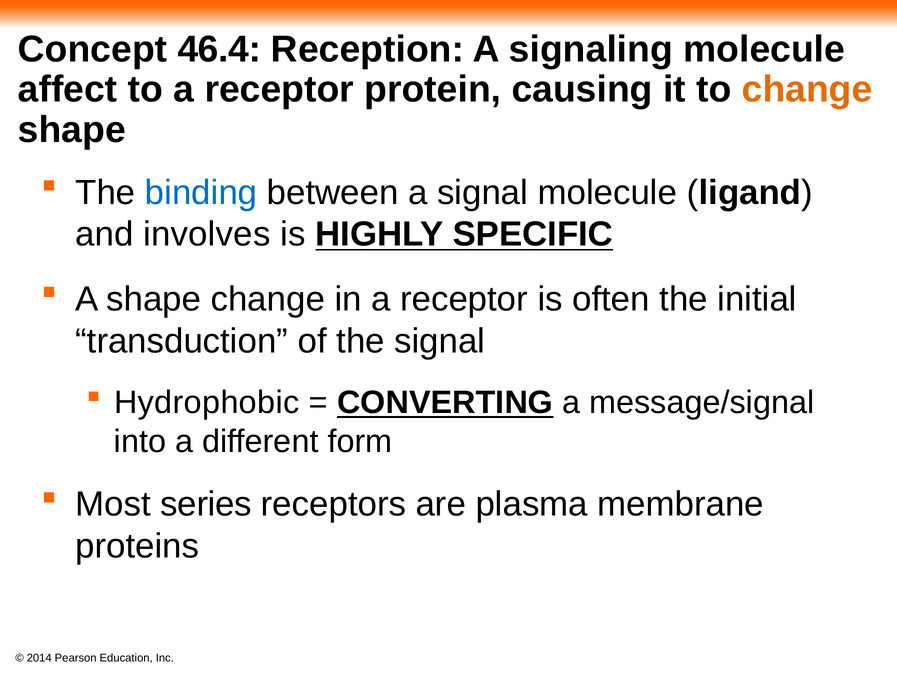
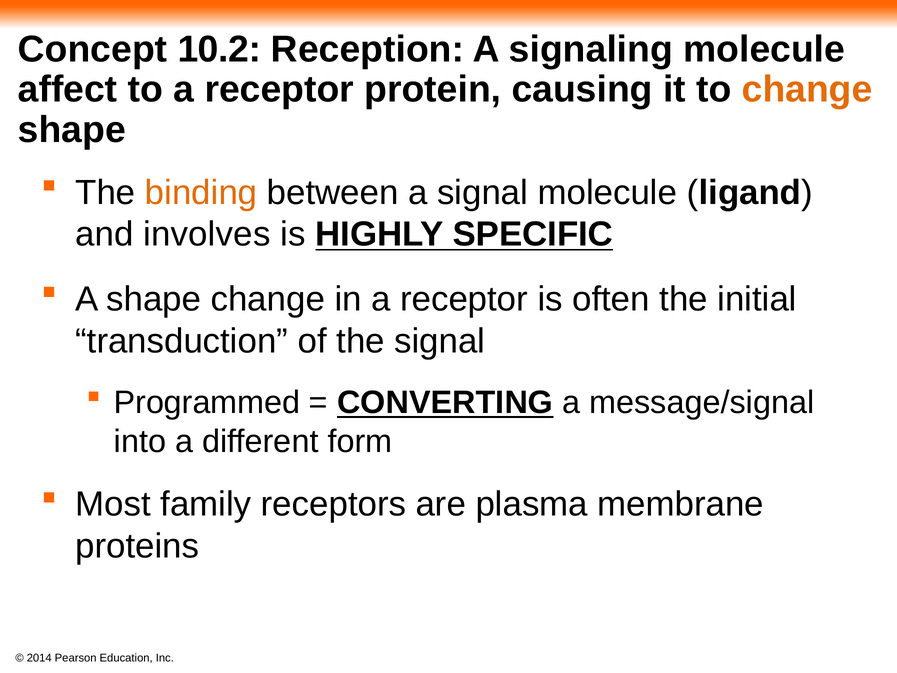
46.4: 46.4 -> 10.2
binding colour: blue -> orange
Hydrophobic: Hydrophobic -> Programmed
series: series -> family
